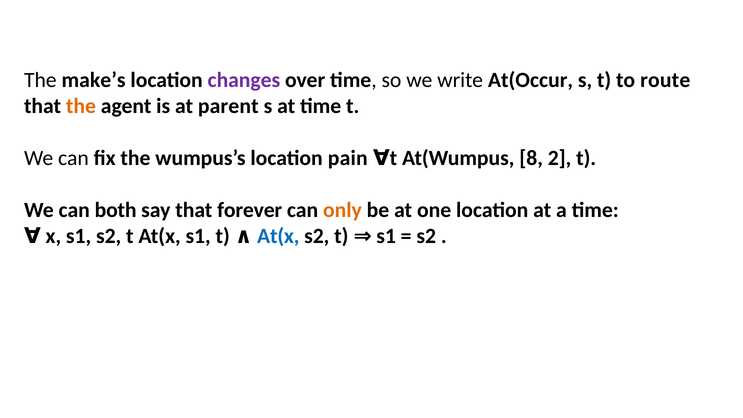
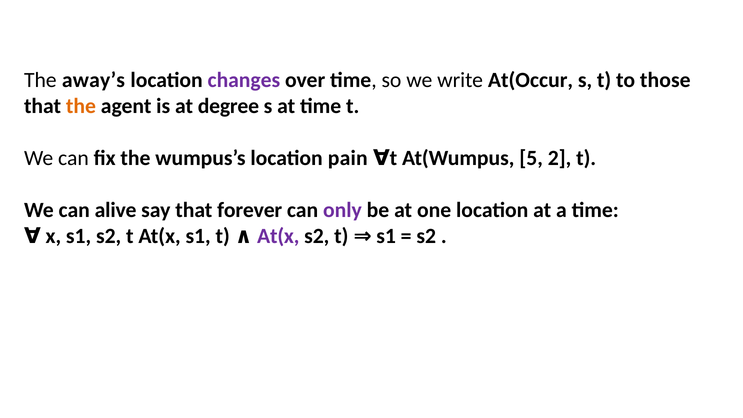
make’s: make’s -> away’s
route: route -> those
parent: parent -> degree
8: 8 -> 5
both: both -> alive
only colour: orange -> purple
At(x at (278, 236) colour: blue -> purple
